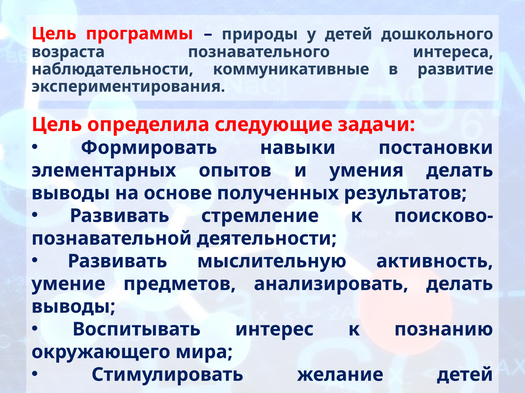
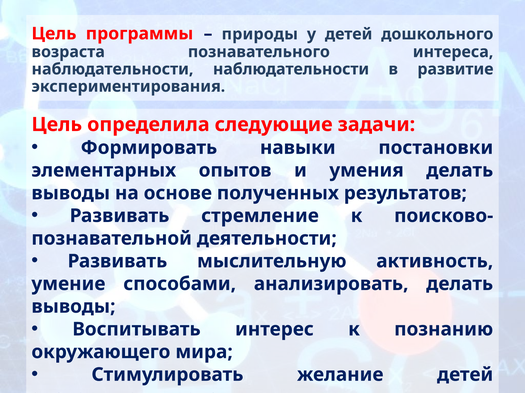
наблюдательности коммуникативные: коммуникативные -> наблюдательности
предметов: предметов -> способами
